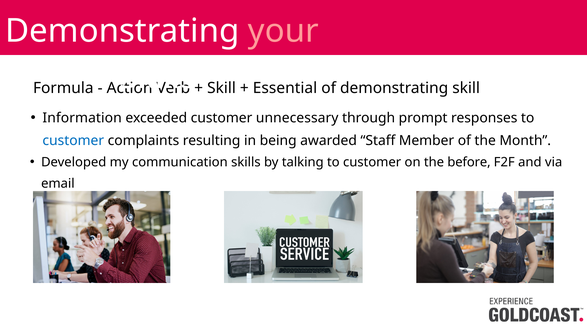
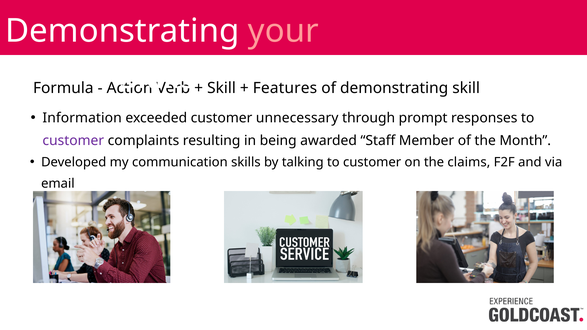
Essential: Essential -> Features
customer at (73, 141) colour: blue -> purple
before: before -> claims
